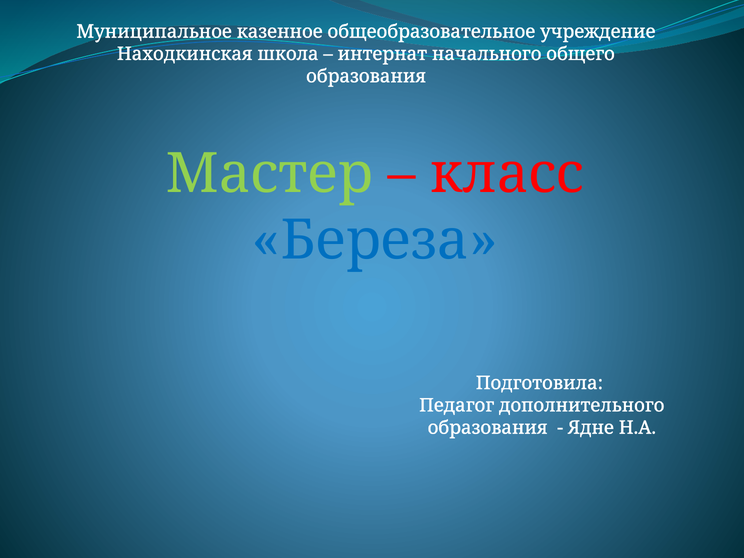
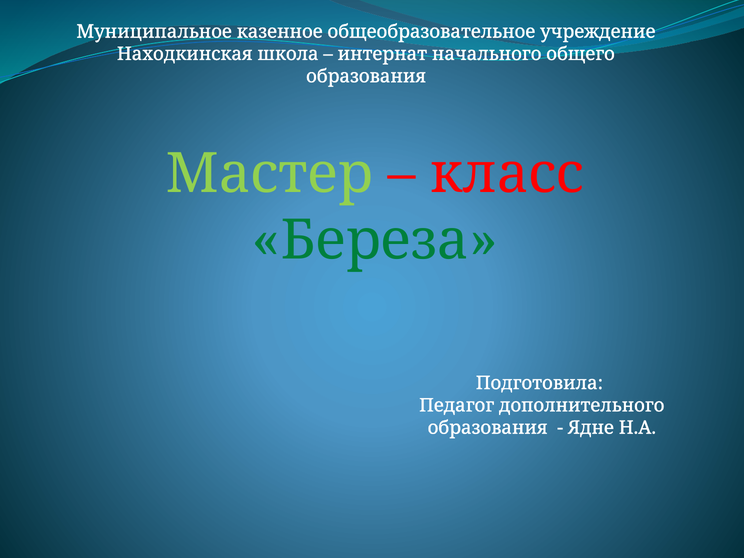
Береза colour: blue -> green
